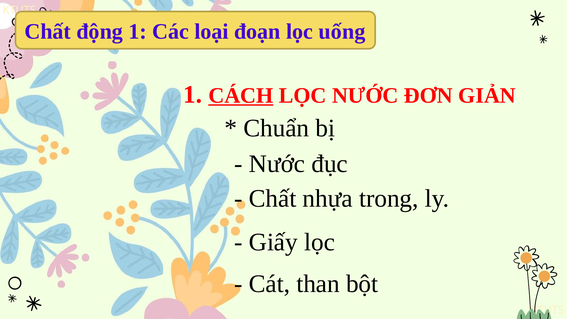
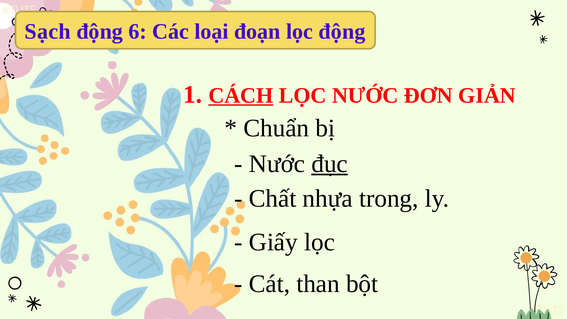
Chất at (48, 32): Chất -> Sạch
động 1: 1 -> 6
lọc uống: uống -> động
đục underline: none -> present
